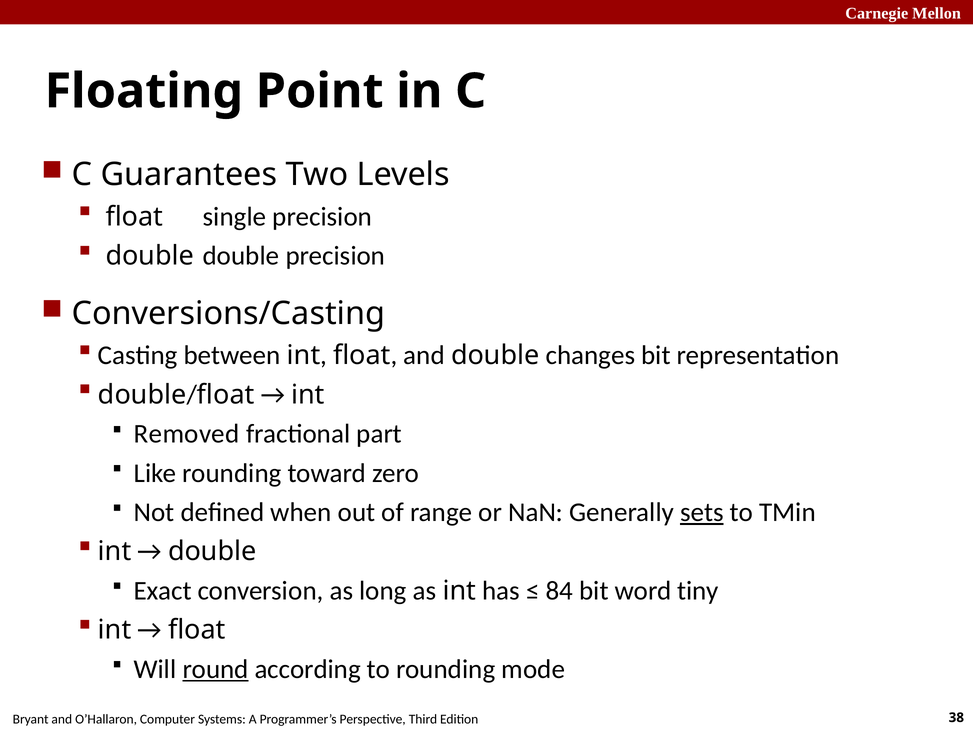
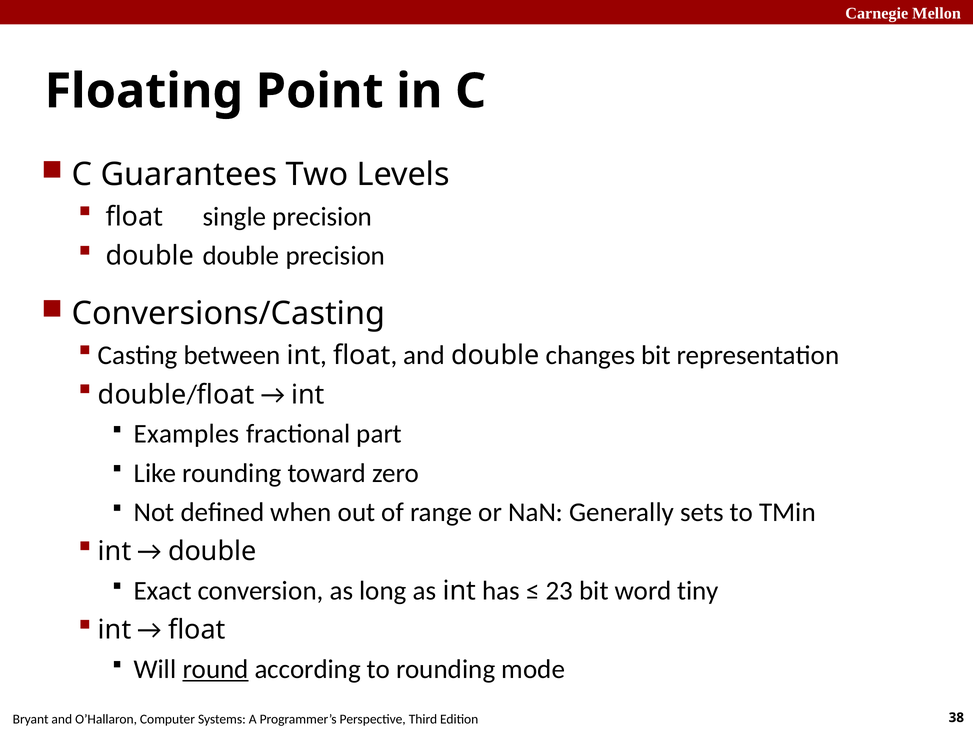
Removed: Removed -> Examples
sets underline: present -> none
84: 84 -> 23
